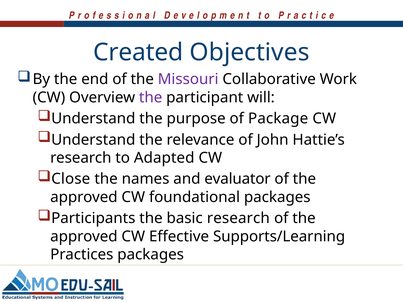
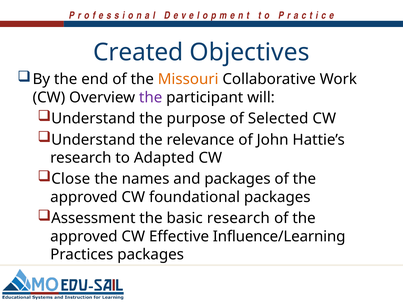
Missouri colour: purple -> orange
Package: Package -> Selected
and evaluator: evaluator -> packages
Participants: Participants -> Assessment
Supports/Learning: Supports/Learning -> Influence/Learning
